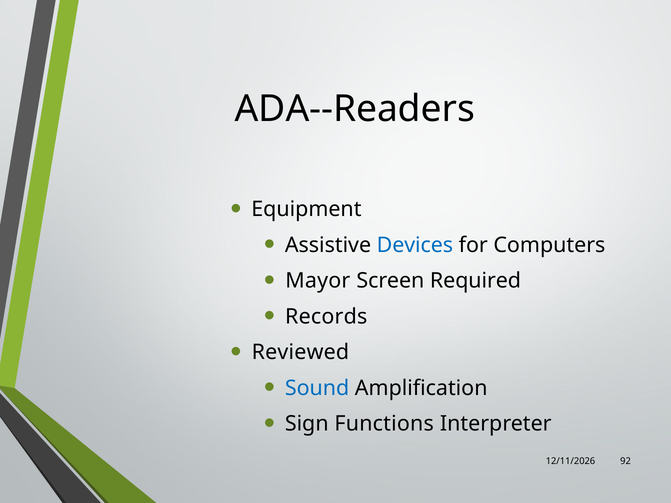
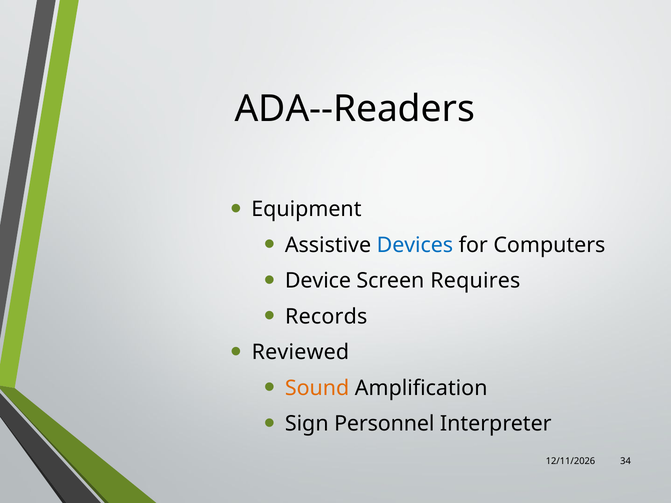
Mayor: Mayor -> Device
Required: Required -> Requires
Sound colour: blue -> orange
Functions: Functions -> Personnel
92: 92 -> 34
